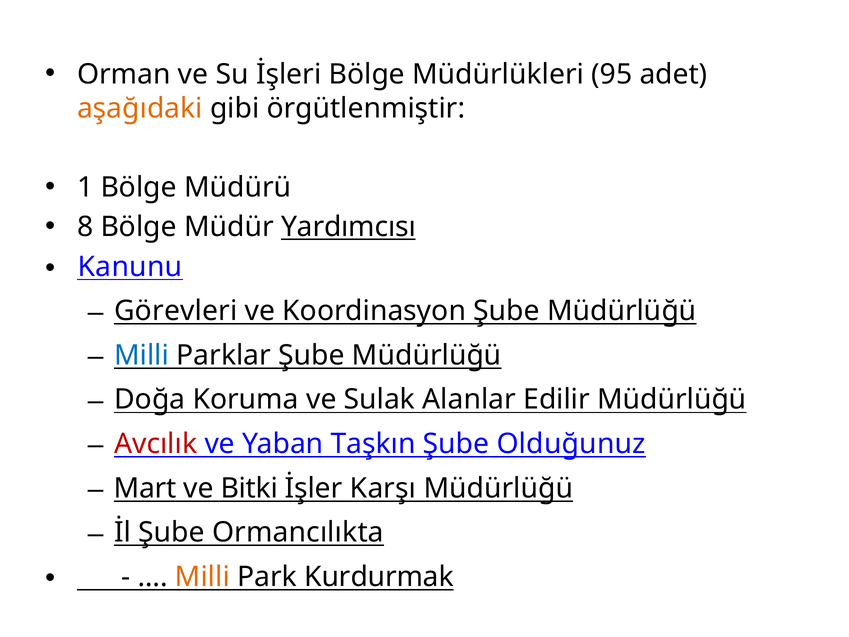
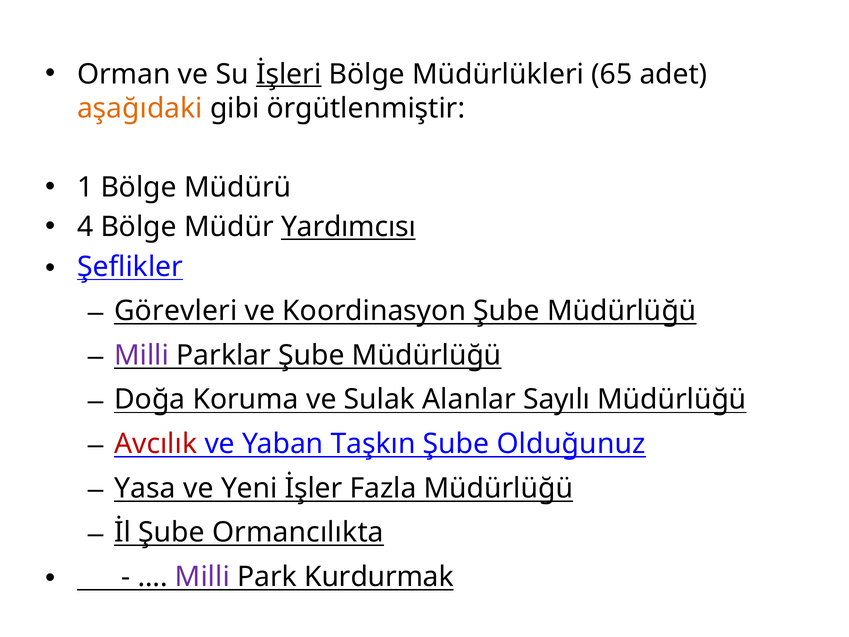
İşleri underline: none -> present
95: 95 -> 65
8: 8 -> 4
Kanunu: Kanunu -> Şeflikler
Milli at (142, 355) colour: blue -> purple
Edilir: Edilir -> Sayılı
Mart: Mart -> Yasa
Bitki: Bitki -> Yeni
Karşı: Karşı -> Fazla
Milli at (202, 577) colour: orange -> purple
